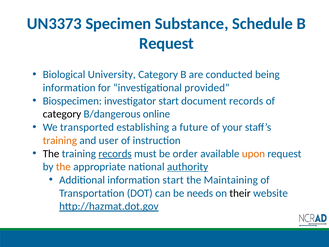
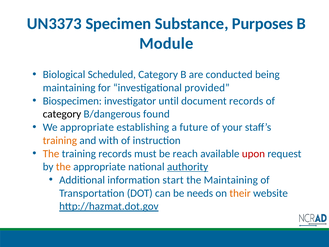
Schedule: Schedule -> Purposes
Request at (167, 43): Request -> Module
University: University -> Scheduled
information at (69, 88): information -> maintaining
investigator start: start -> until
online: online -> found
We transported: transported -> appropriate
user: user -> with
The at (51, 153) colour: black -> orange
records at (115, 153) underline: present -> none
order: order -> reach
upon colour: orange -> red
their colour: black -> orange
